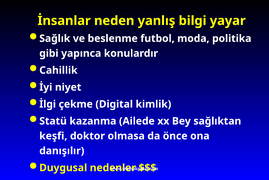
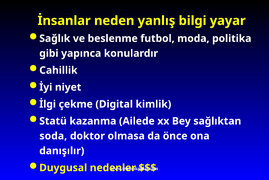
keşfi: keşfi -> soda
